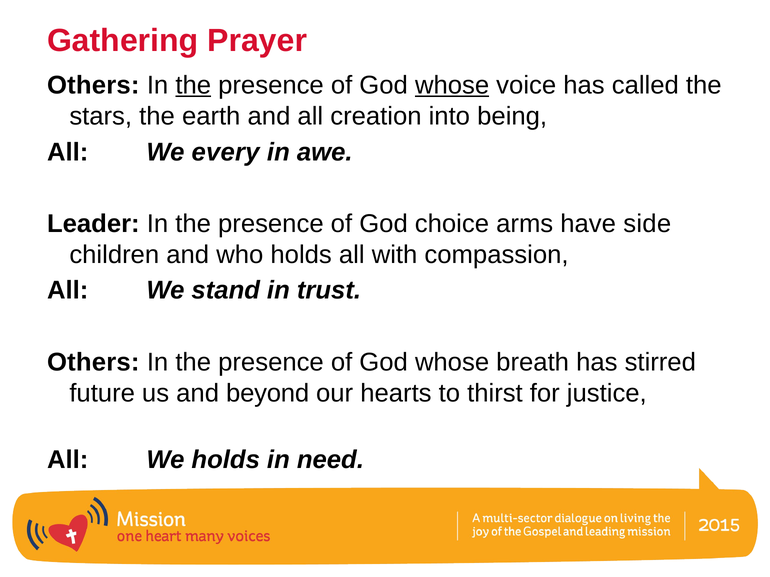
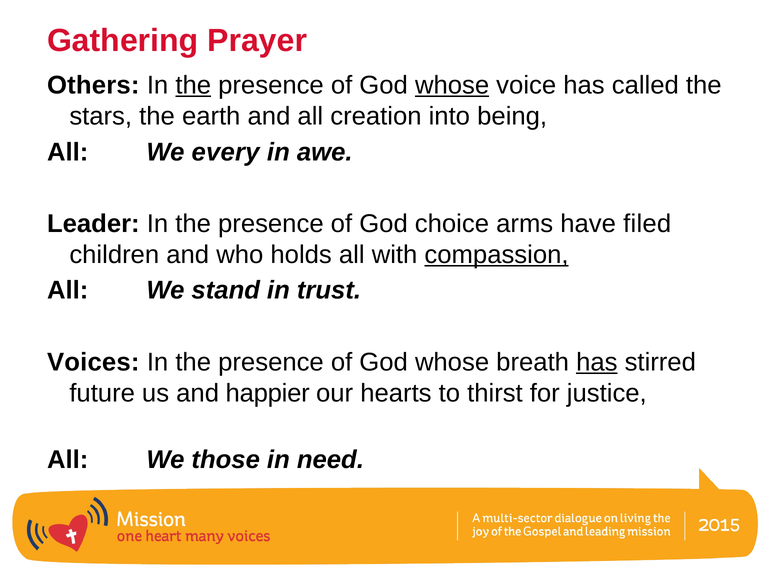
side: side -> filed
compassion underline: none -> present
Others at (93, 363): Others -> Voices
has at (597, 363) underline: none -> present
beyond: beyond -> happier
We holds: holds -> those
